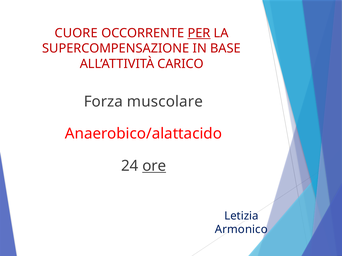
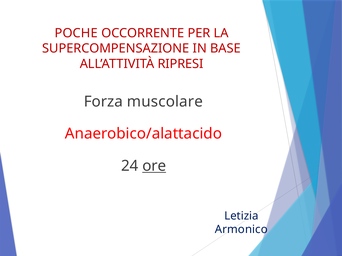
CUORE: CUORE -> POCHE
PER underline: present -> none
CARICO: CARICO -> RIPRESI
